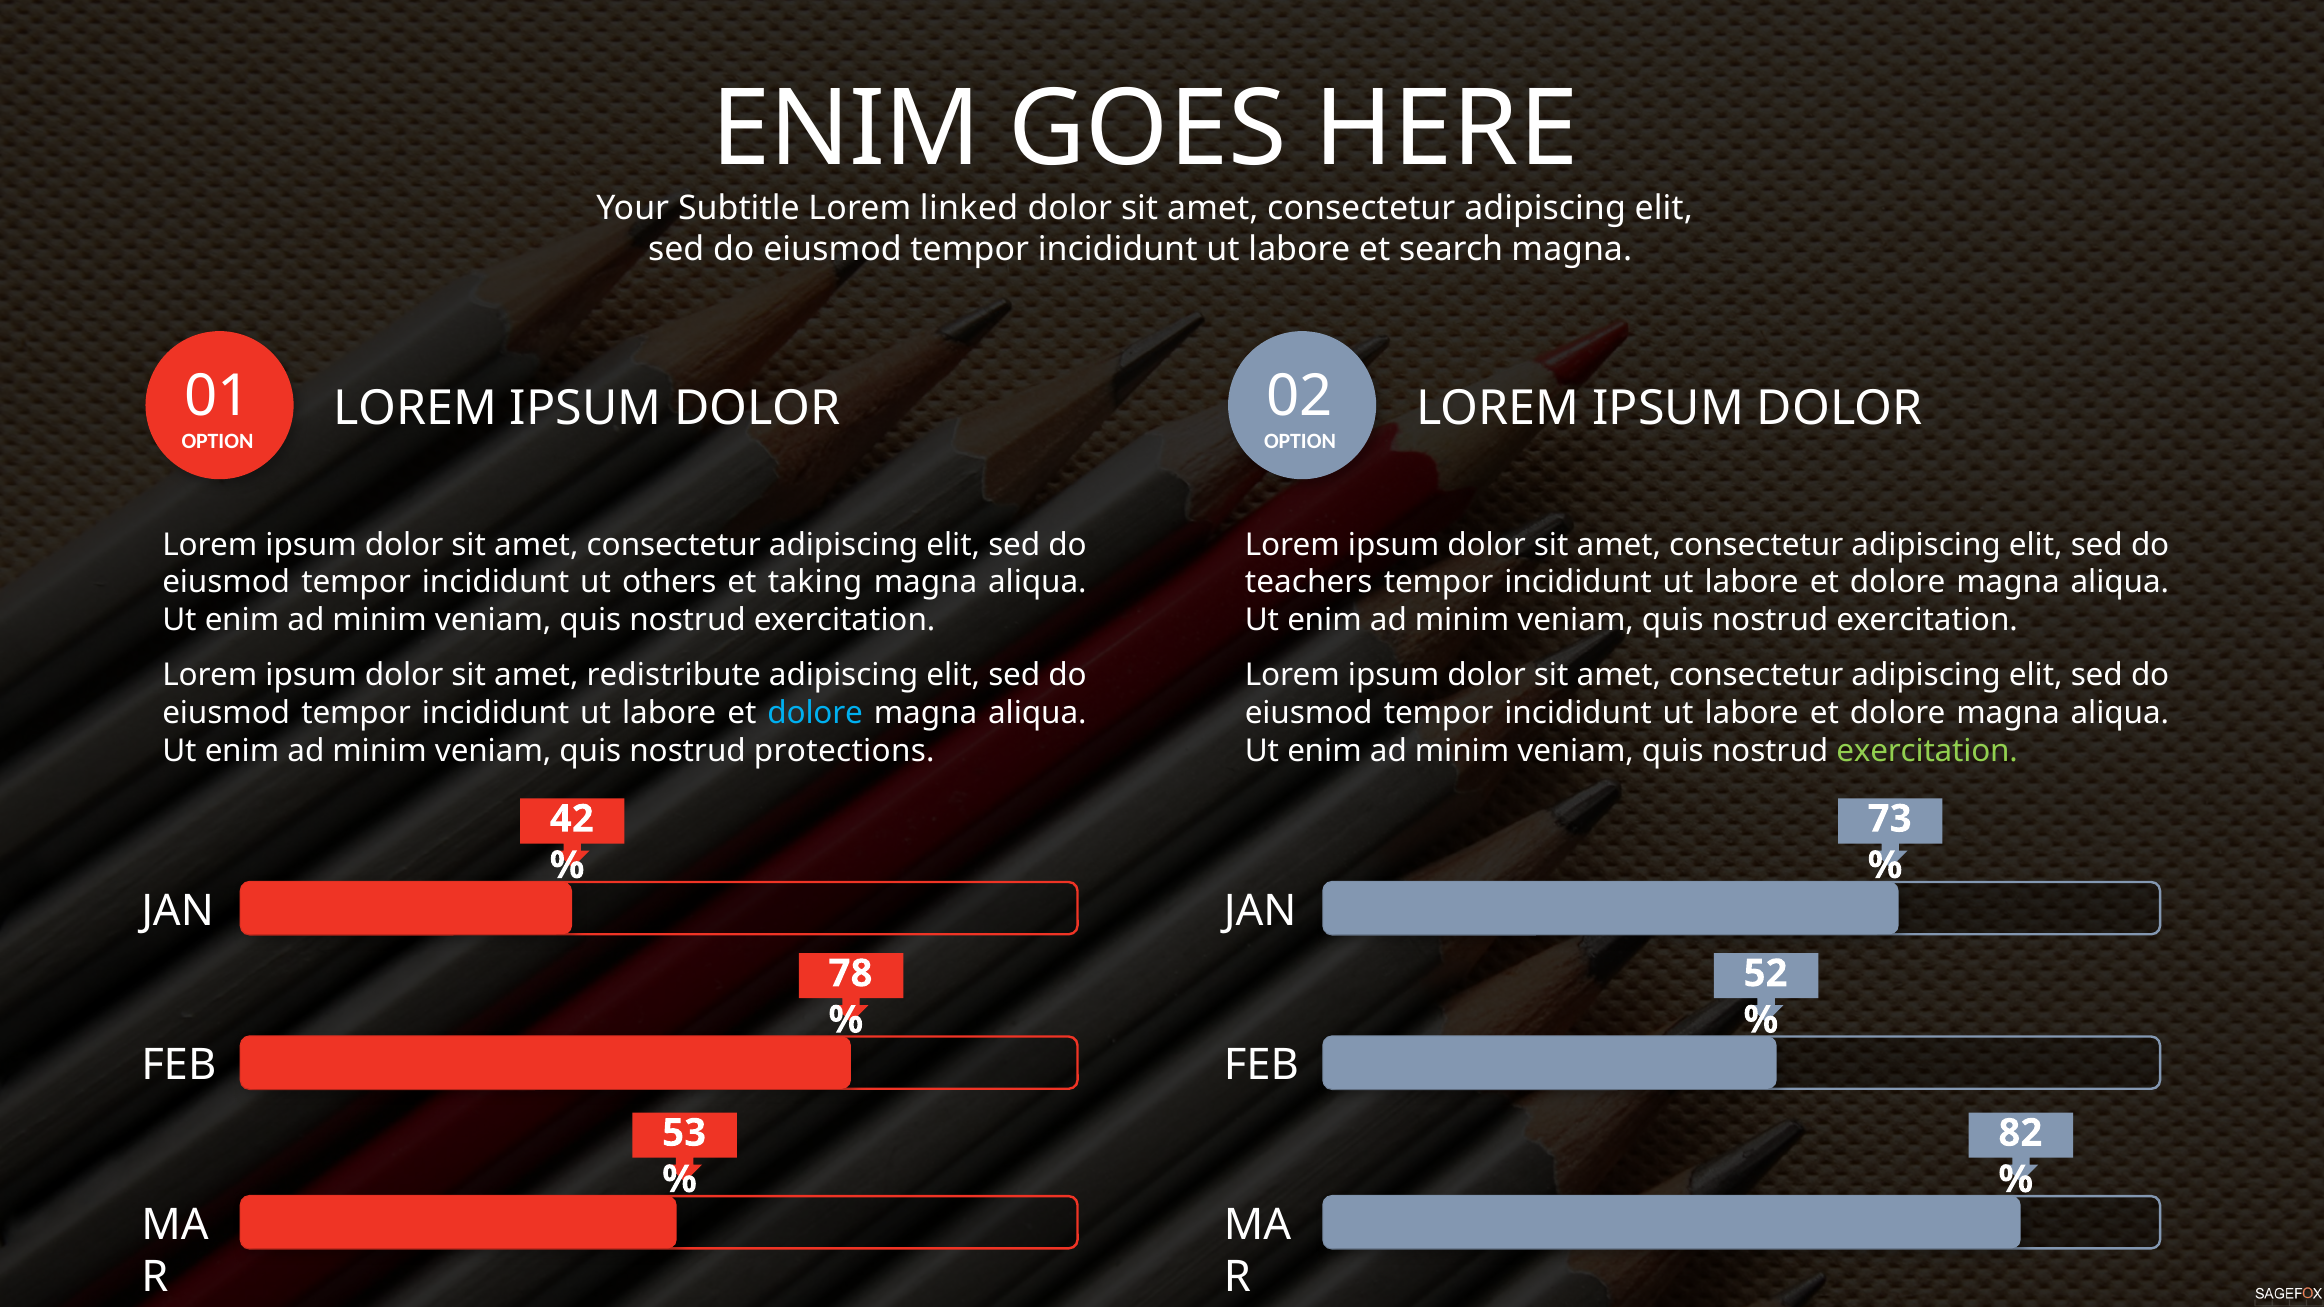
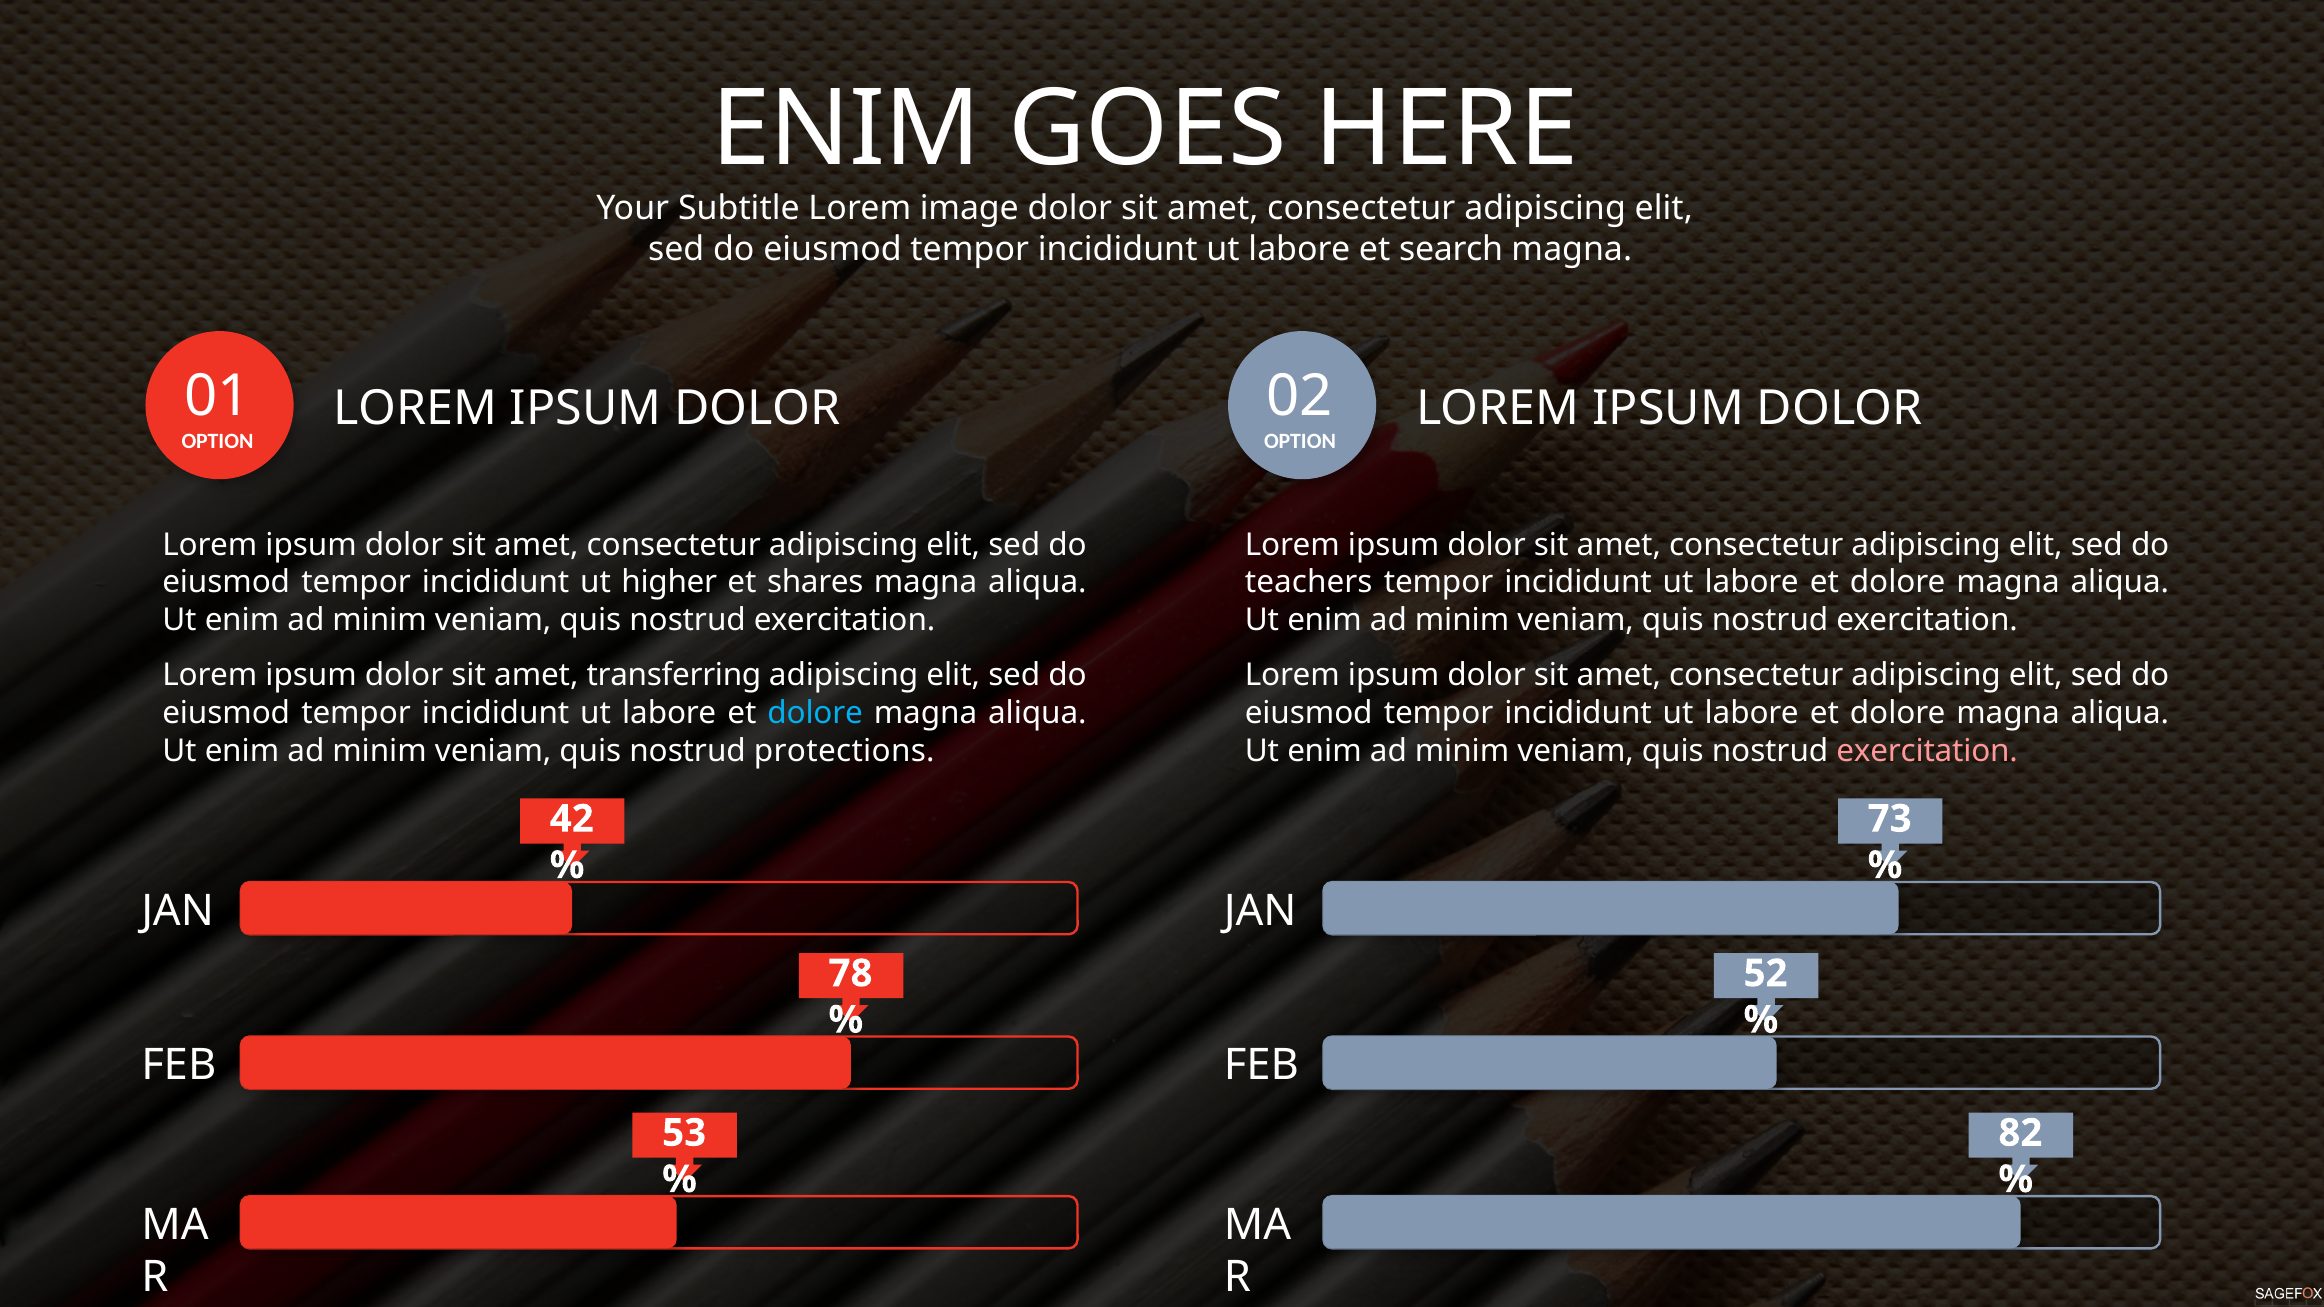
linked: linked -> image
others: others -> higher
taking: taking -> shares
redistribute: redistribute -> transferring
exercitation at (1927, 751) colour: light green -> pink
